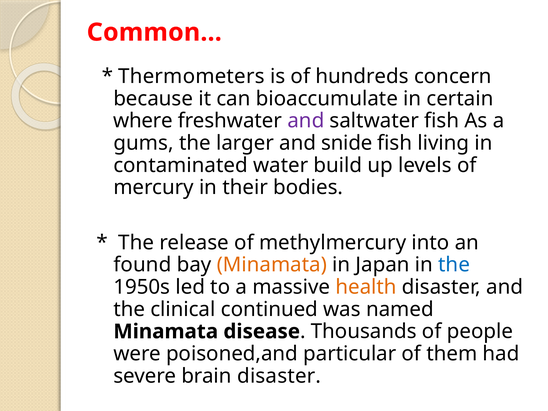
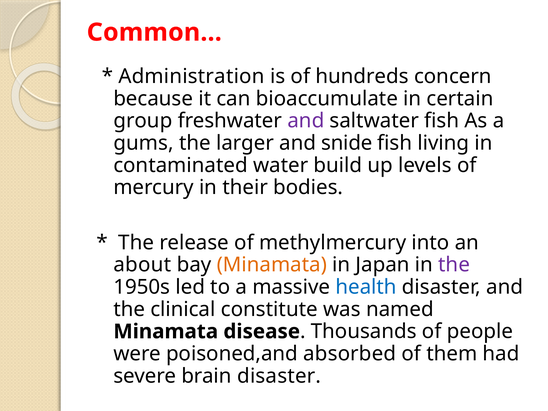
Thermometers: Thermometers -> Administration
where: where -> group
found: found -> about
the at (454, 265) colour: blue -> purple
health colour: orange -> blue
continued: continued -> constitute
particular: particular -> absorbed
